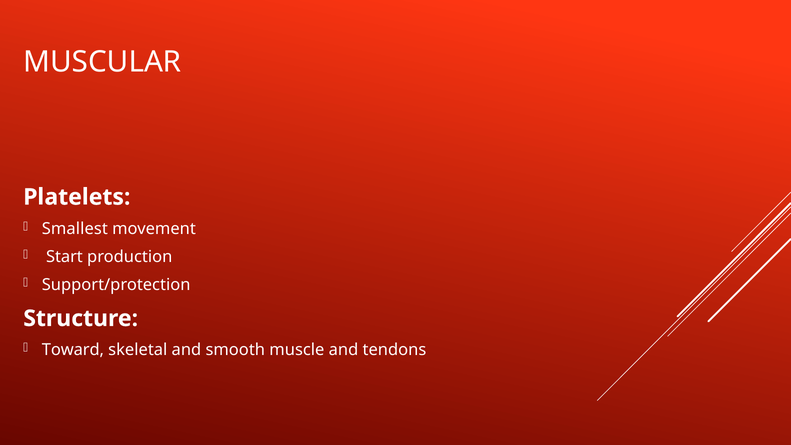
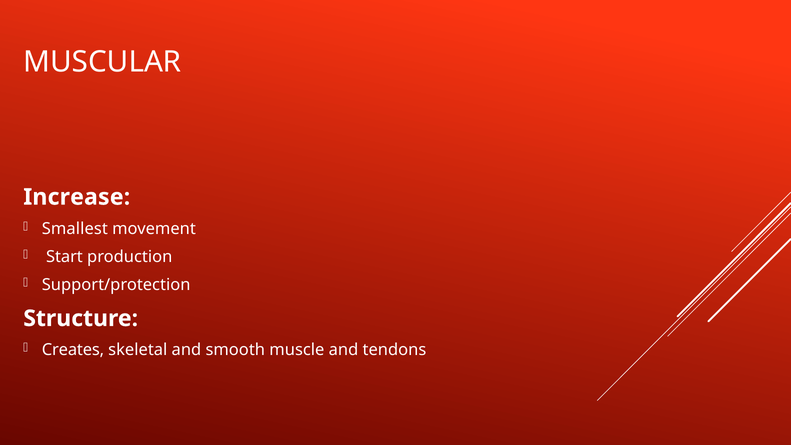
Platelets: Platelets -> Increase
Toward: Toward -> Creates
